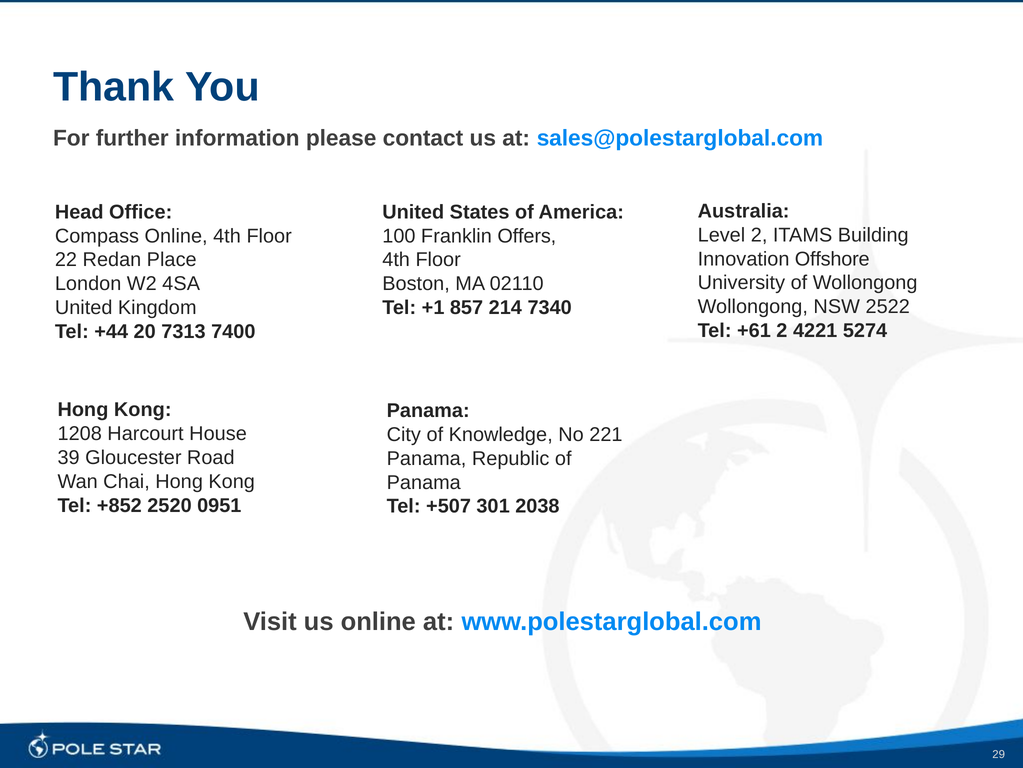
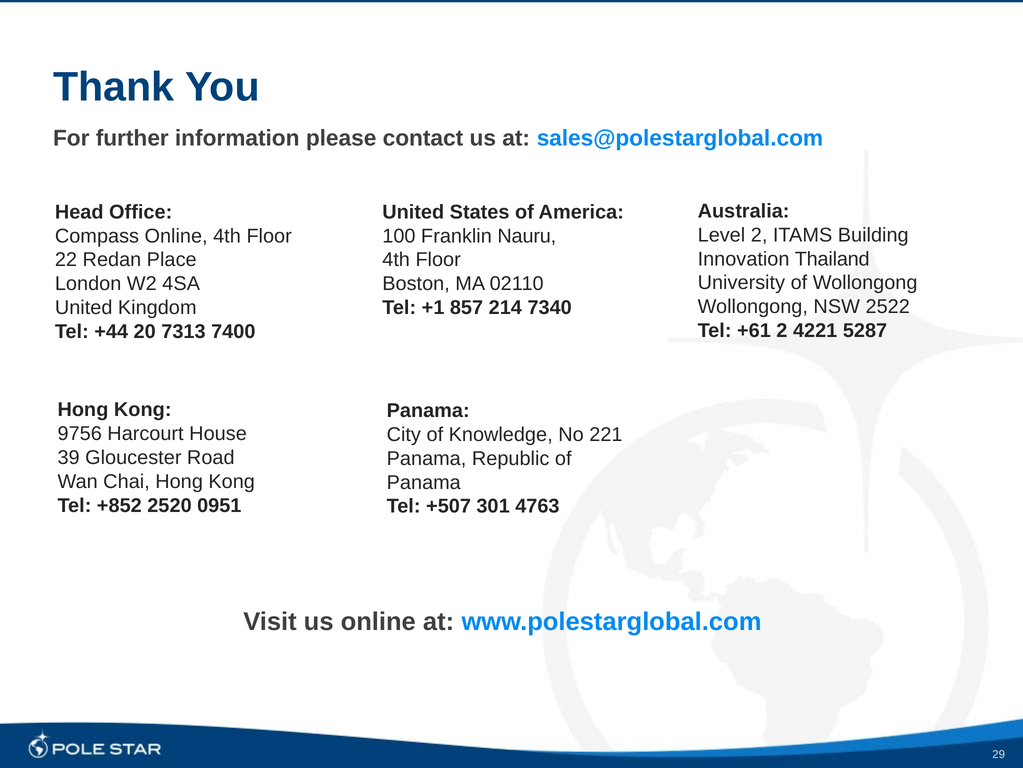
Offers: Offers -> Nauru
Offshore: Offshore -> Thailand
5274: 5274 -> 5287
1208: 1208 -> 9756
2038: 2038 -> 4763
